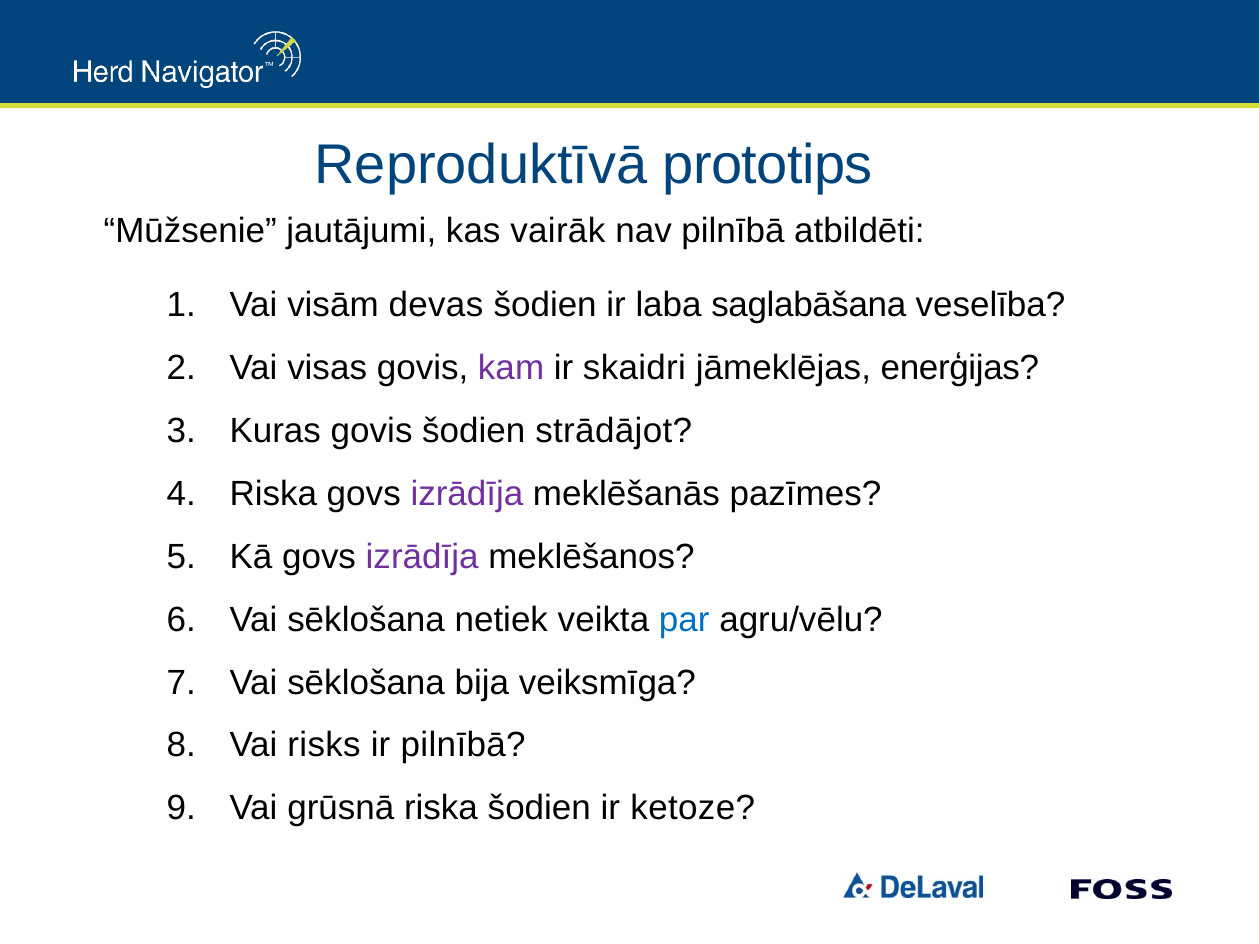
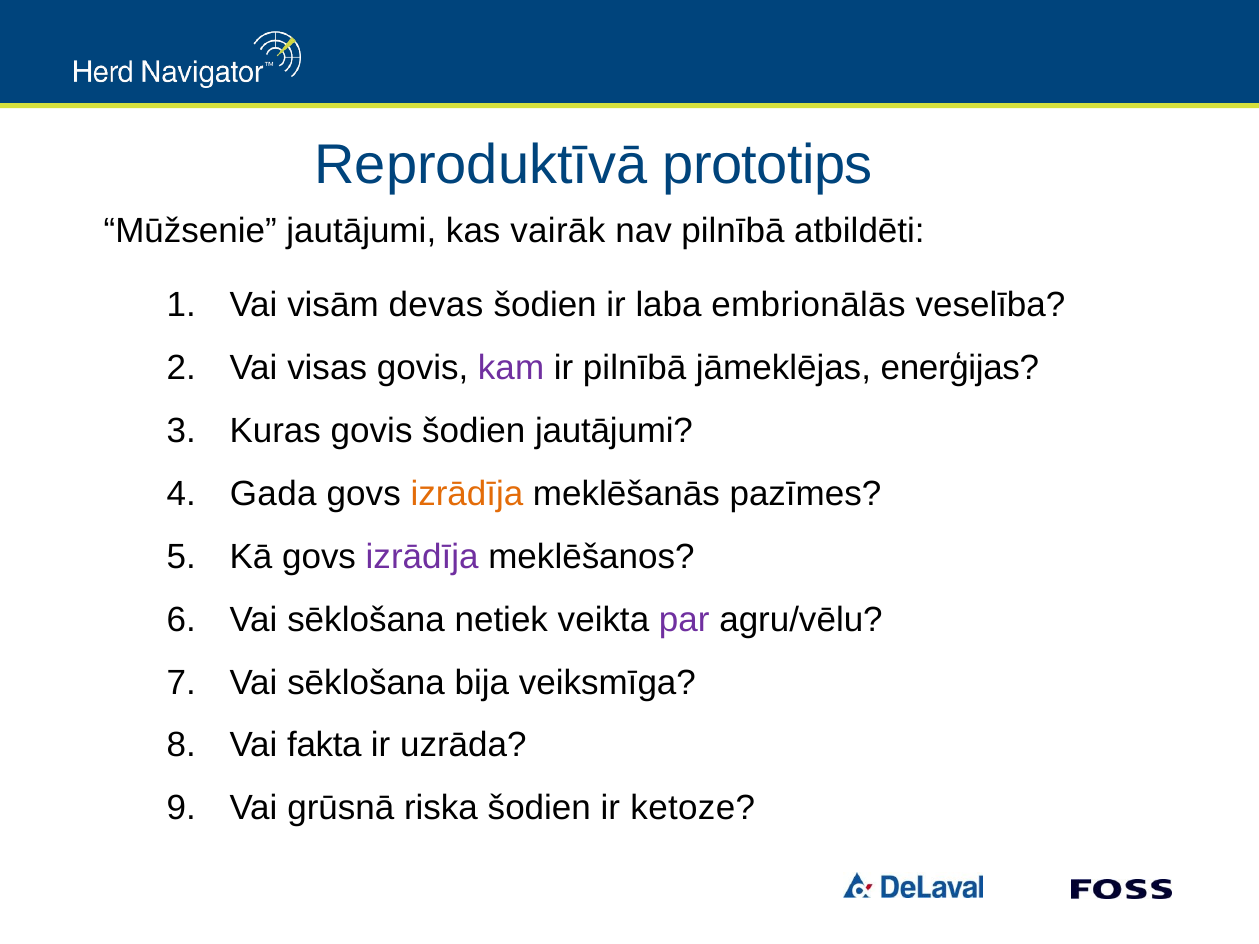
saglabāšana: saglabāšana -> embrionālās
ir skaidri: skaidri -> pilnībā
šodien strādājot: strādājot -> jautājumi
Riska at (273, 494): Riska -> Gada
izrādīja at (467, 494) colour: purple -> orange
par colour: blue -> purple
risks: risks -> fakta
ir pilnībā: pilnībā -> uzrāda
